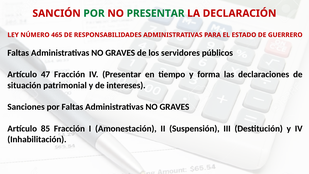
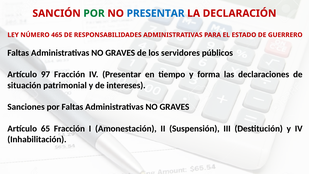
PRESENTAR at (156, 13) colour: green -> blue
47: 47 -> 97
85: 85 -> 65
